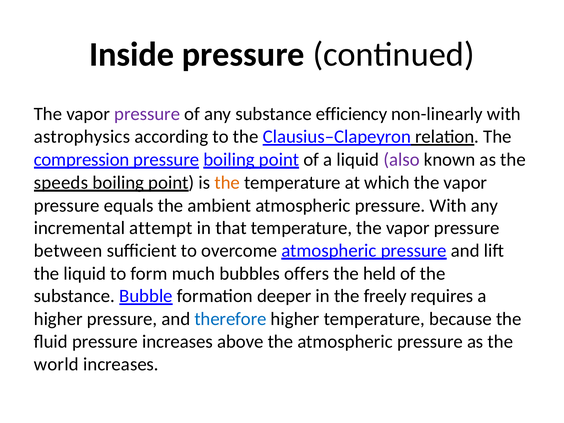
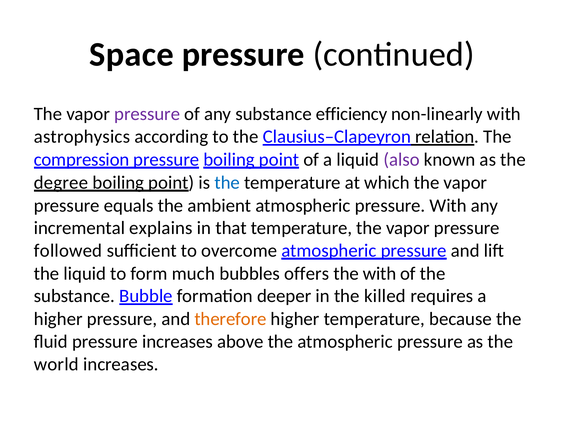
Inside: Inside -> Space
speeds: speeds -> degree
the at (227, 183) colour: orange -> blue
attempt: attempt -> explains
between: between -> followed
the held: held -> with
freely: freely -> killed
therefore colour: blue -> orange
